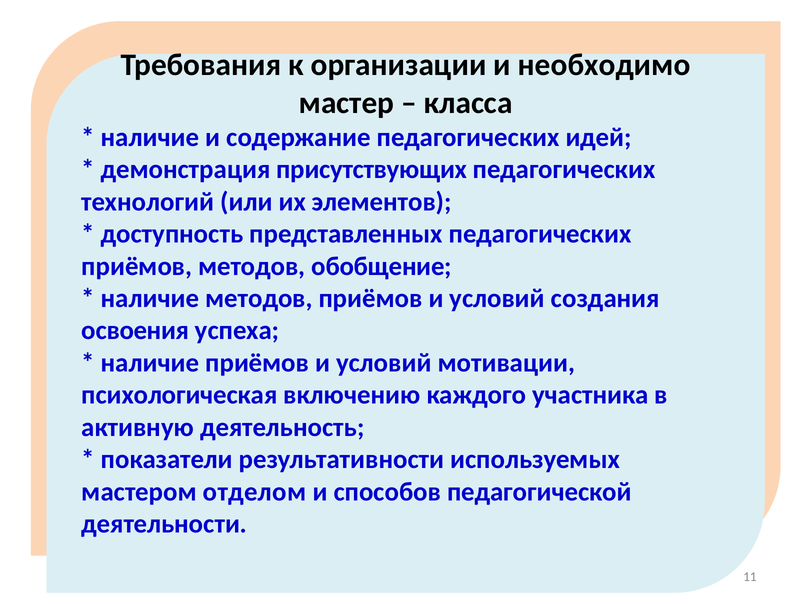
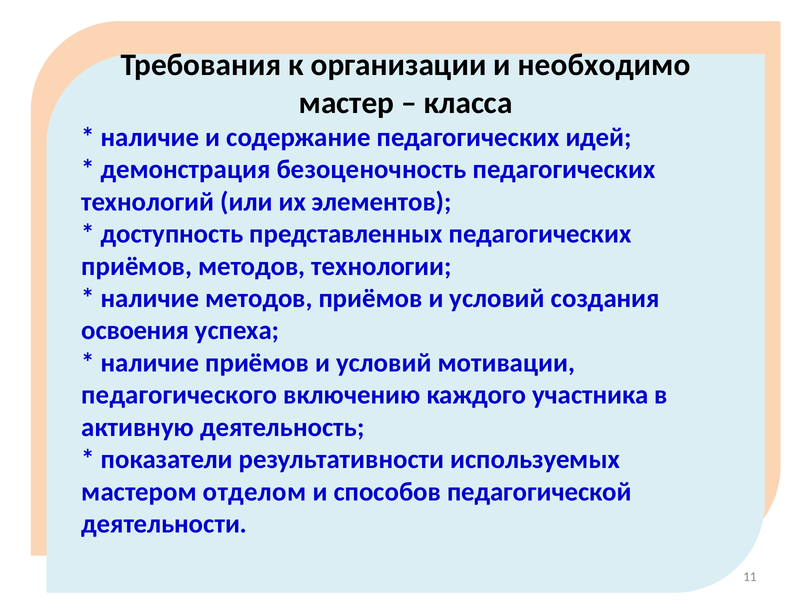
присутствующих: присутствующих -> безоценочность
обобщение: обобщение -> технологии
психологическая: психологическая -> педагогического
